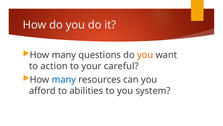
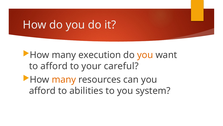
questions: questions -> execution
to action: action -> afford
many at (64, 79) colour: blue -> orange
